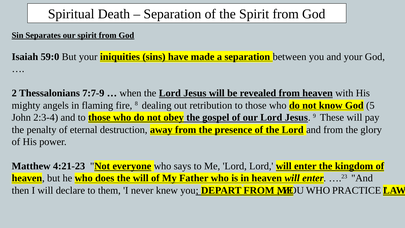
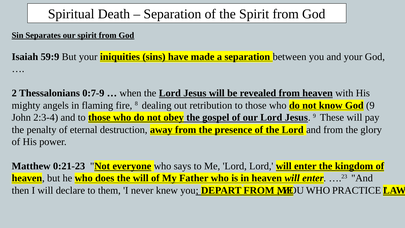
59:0: 59:0 -> 59:9
7:7-9: 7:7-9 -> 0:7-9
God 5: 5 -> 9
4:21-23: 4:21-23 -> 0:21-23
